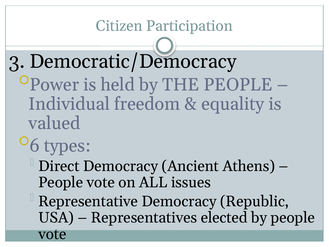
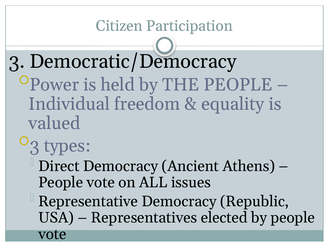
6 at (35, 146): 6 -> 3
